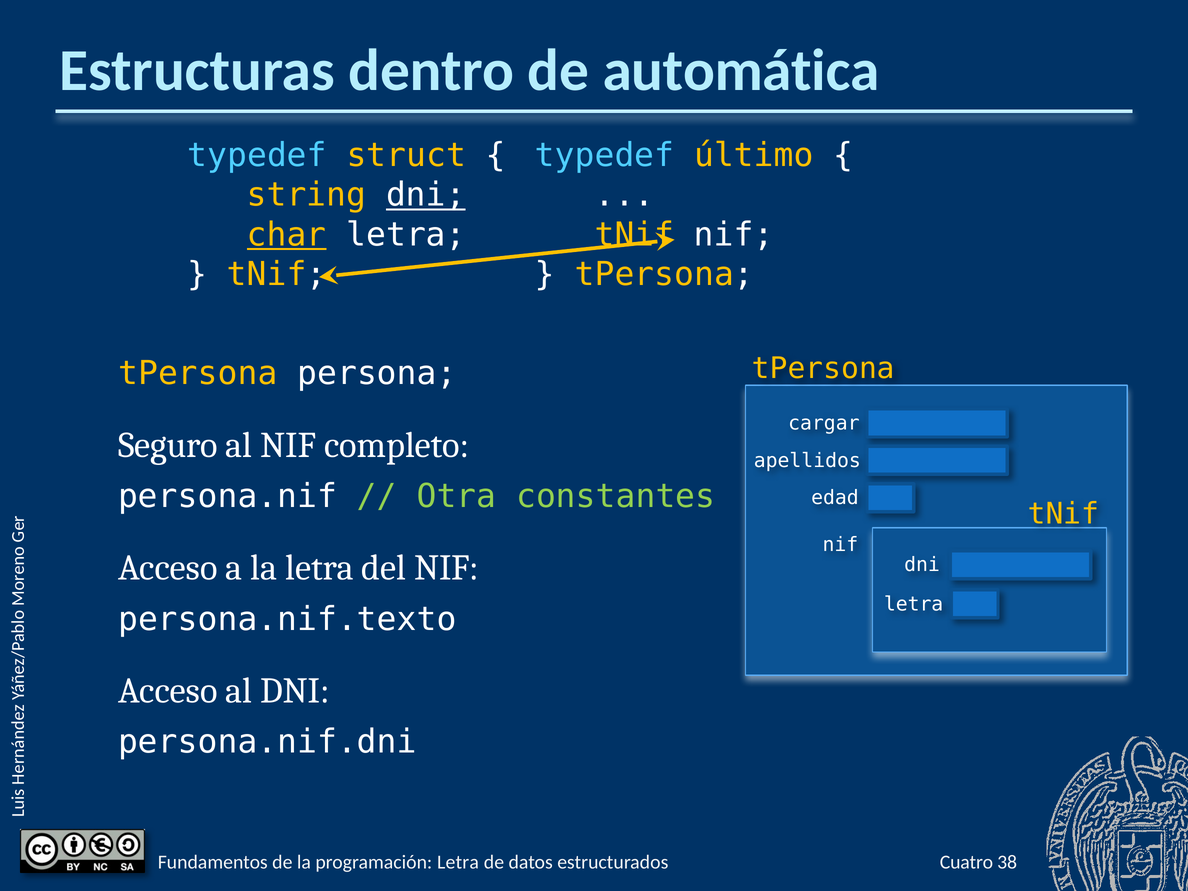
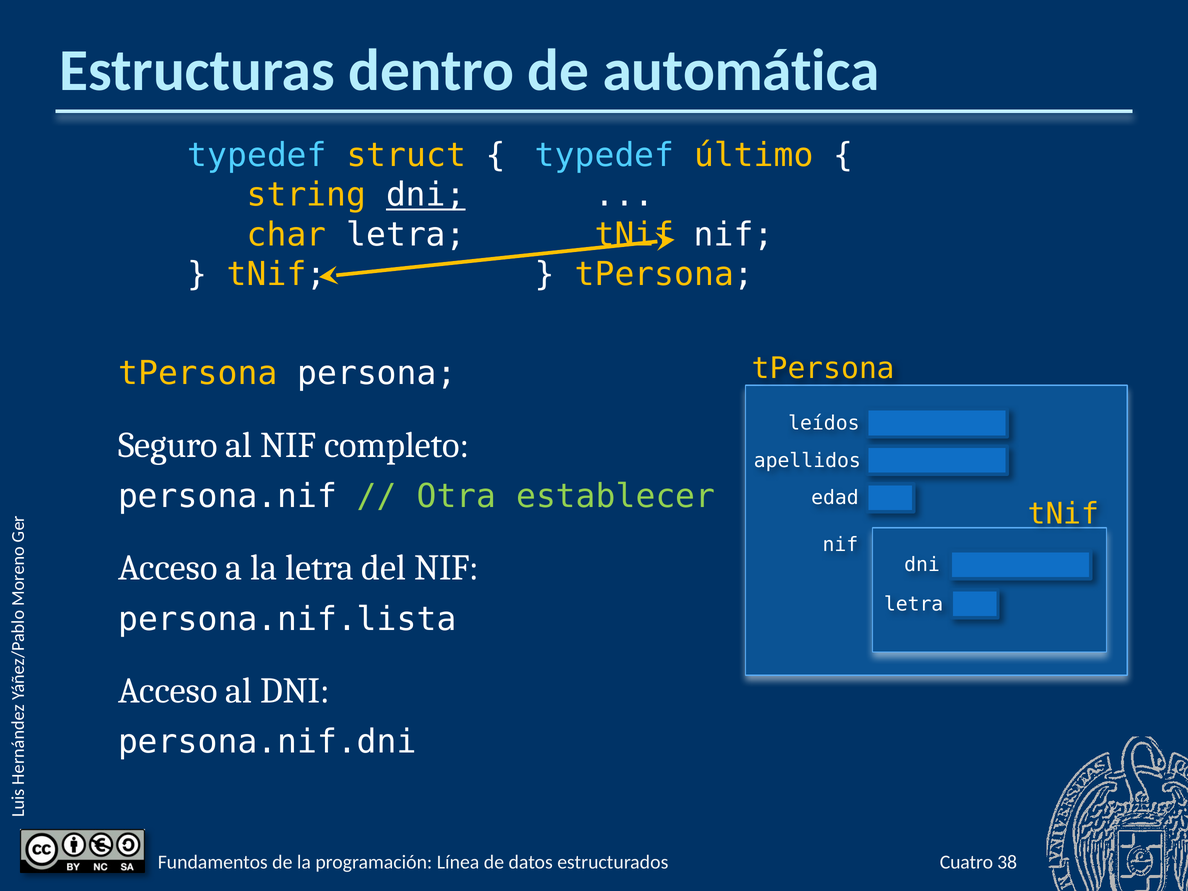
char underline: present -> none
cargar: cargar -> leídos
constantes: constantes -> establecer
persona.nif.texto: persona.nif.texto -> persona.nif.lista
programación Letra: Letra -> Línea
